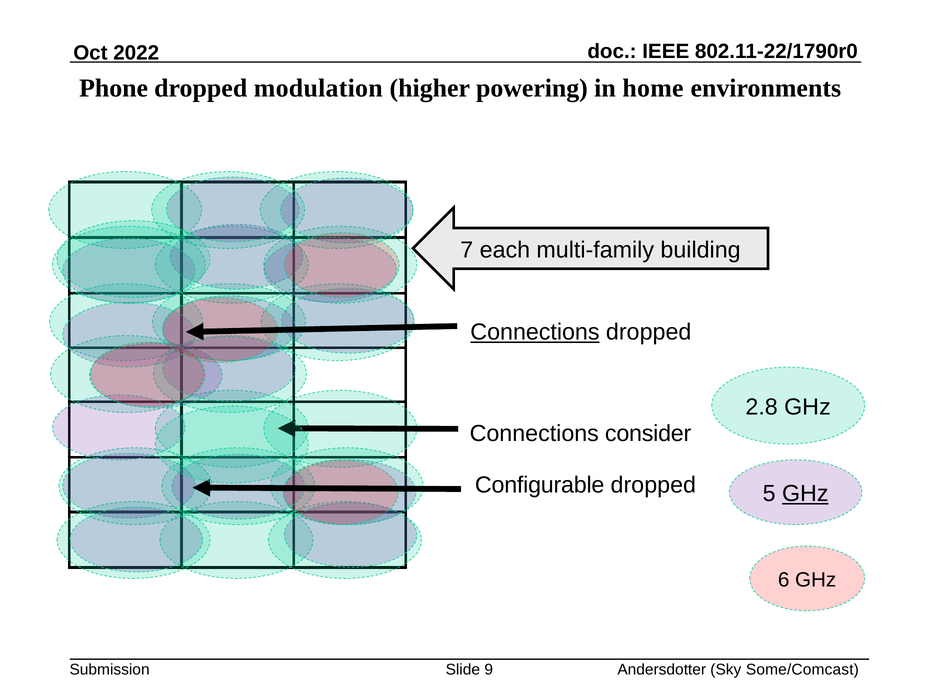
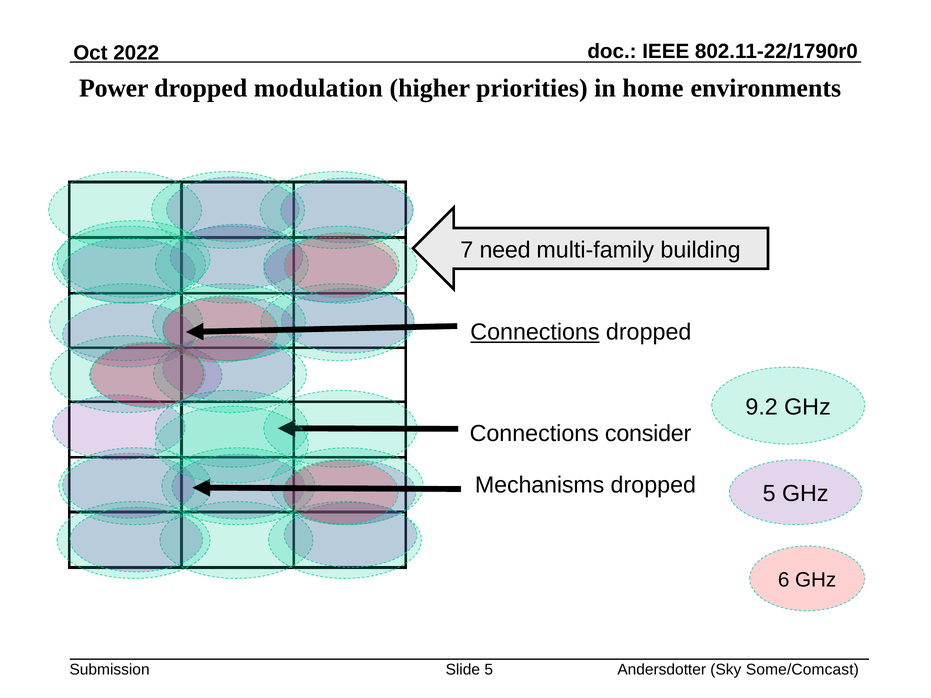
Phone: Phone -> Power
powering: powering -> priorities
each: each -> need
2.8: 2.8 -> 9.2
Configurable: Configurable -> Mechanisms
GHz at (805, 494) underline: present -> none
Slide 9: 9 -> 5
